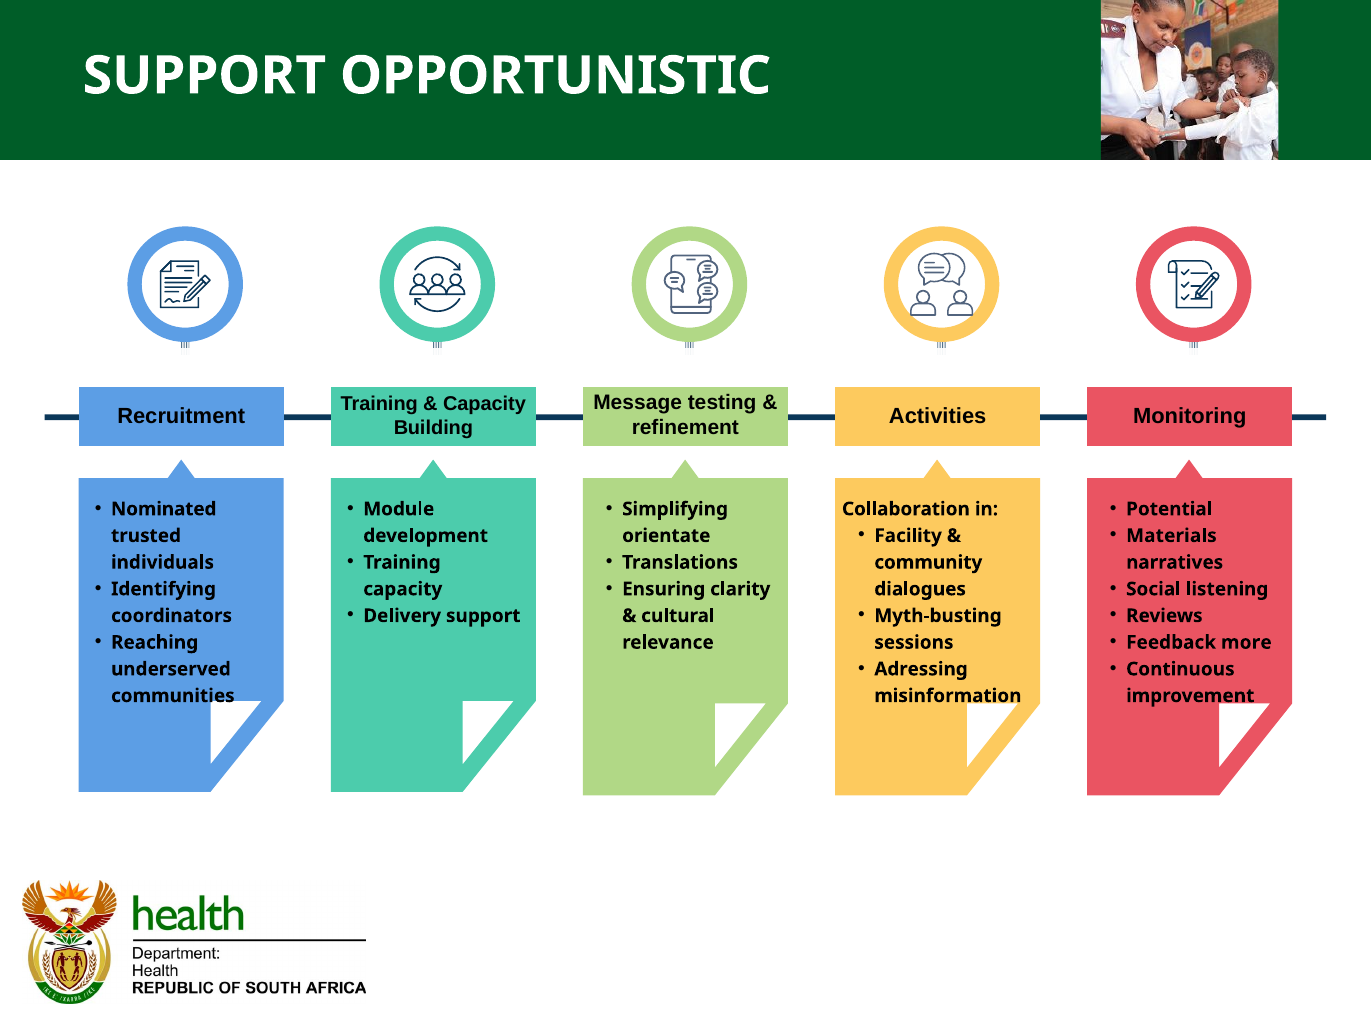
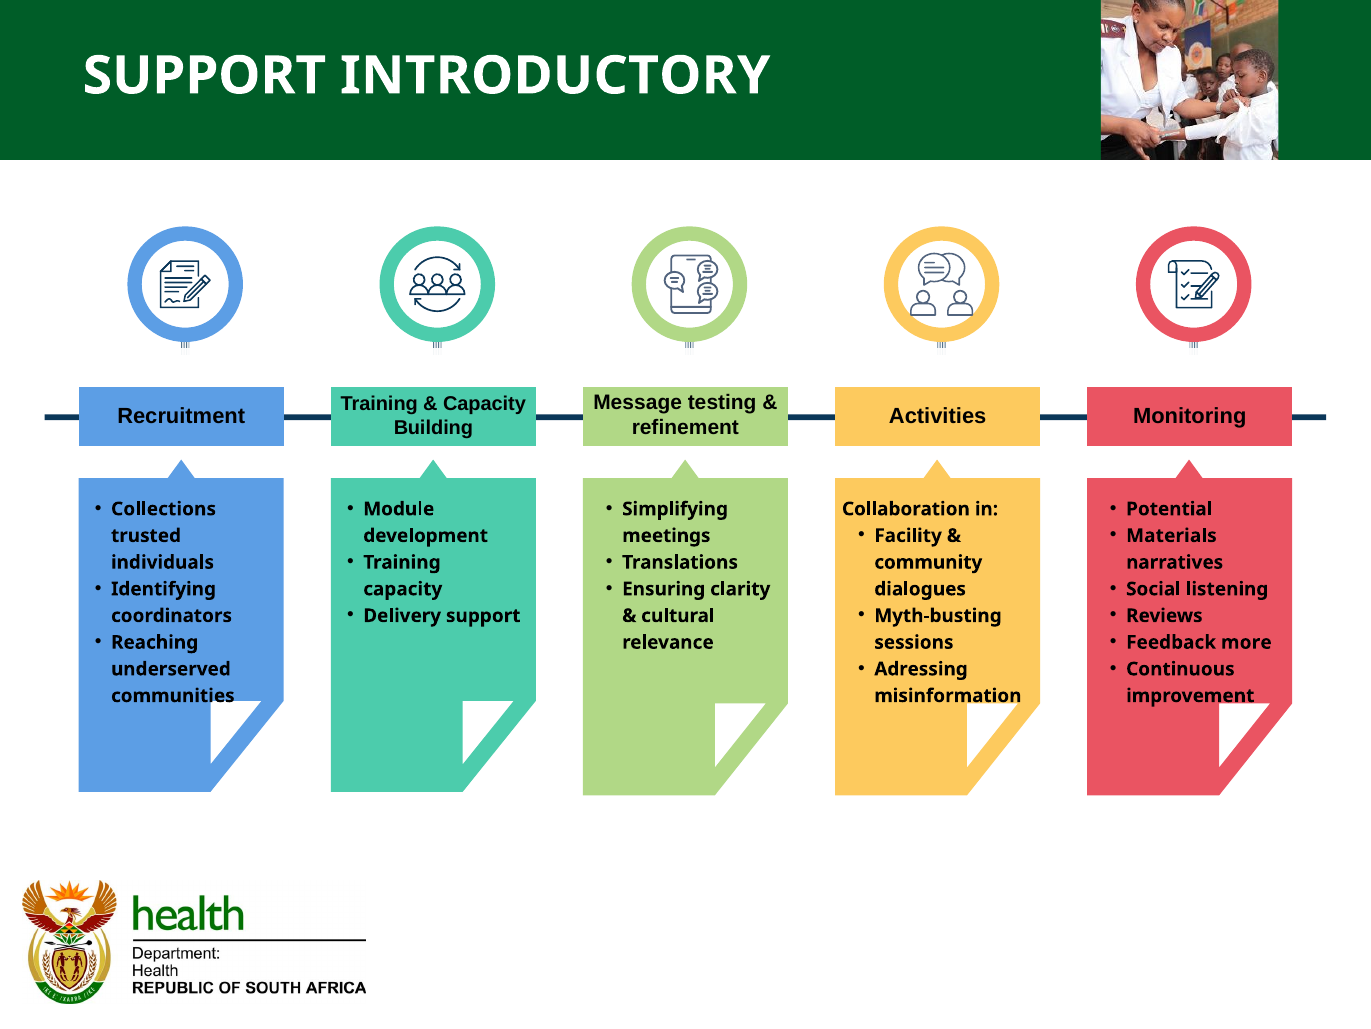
OPPORTUNISTIC: OPPORTUNISTIC -> INTRODUCTORY
Nominated: Nominated -> Collections
orientate: orientate -> meetings
